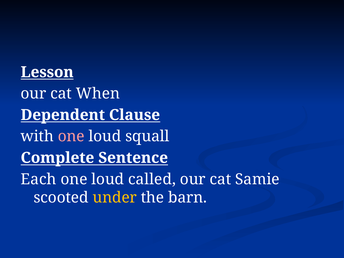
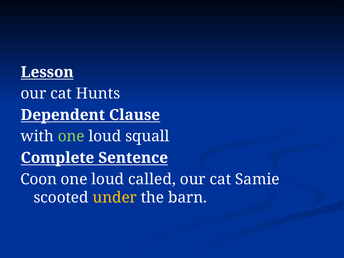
When: When -> Hunts
one at (71, 136) colour: pink -> light green
Each: Each -> Coon
